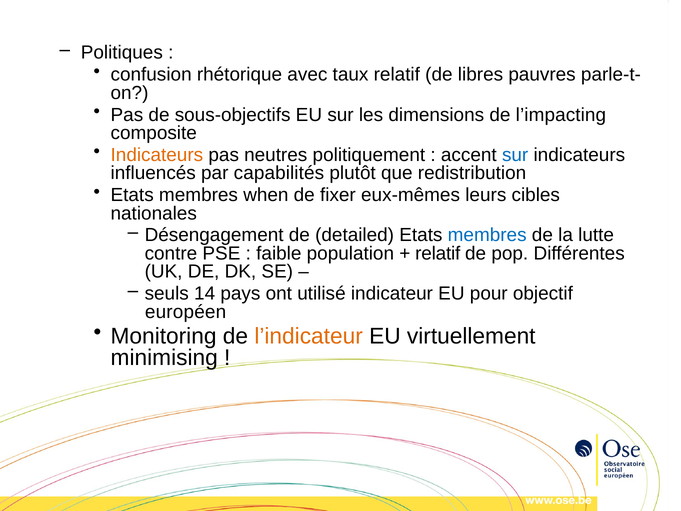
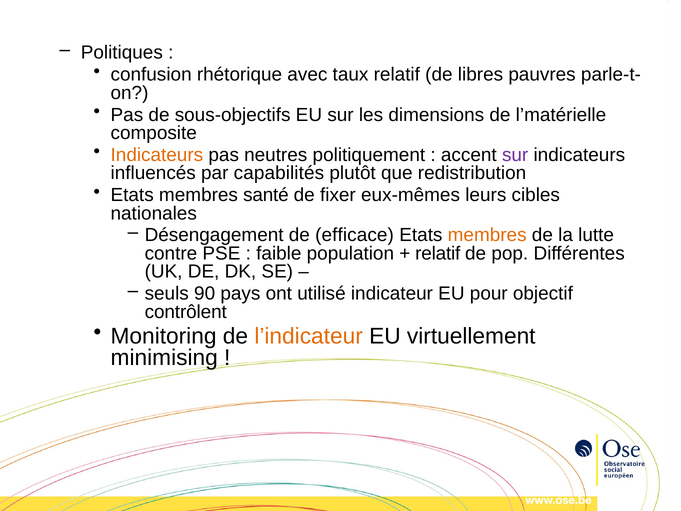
l’impacting: l’impacting -> l’matérielle
sur at (515, 155) colour: blue -> purple
when: when -> santé
detailed: detailed -> efficace
membres at (487, 235) colour: blue -> orange
14: 14 -> 90
européen: européen -> contrôlent
